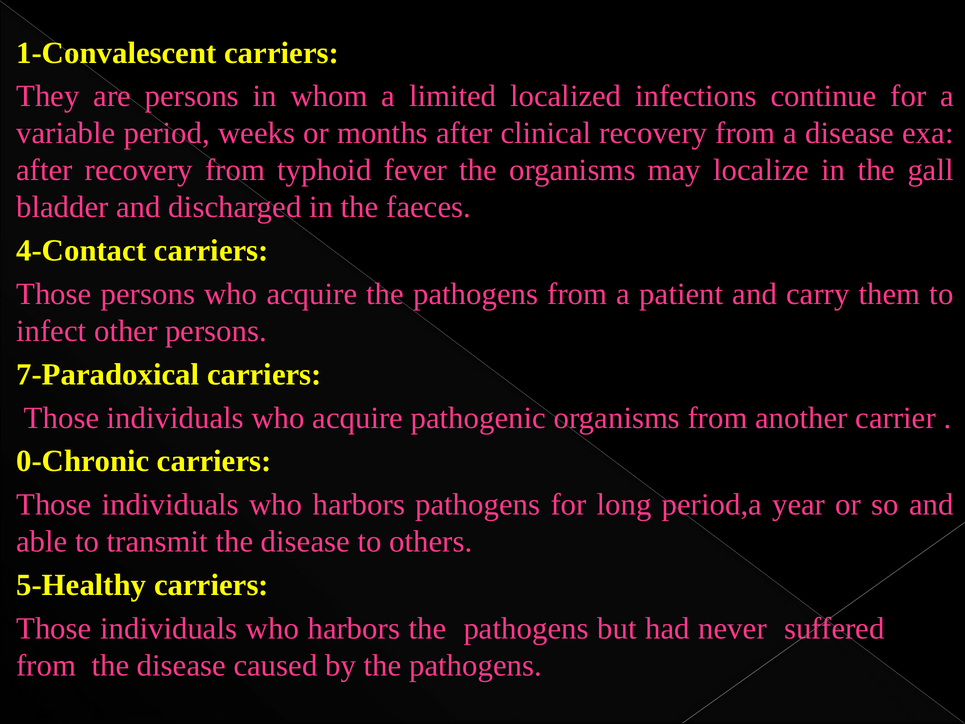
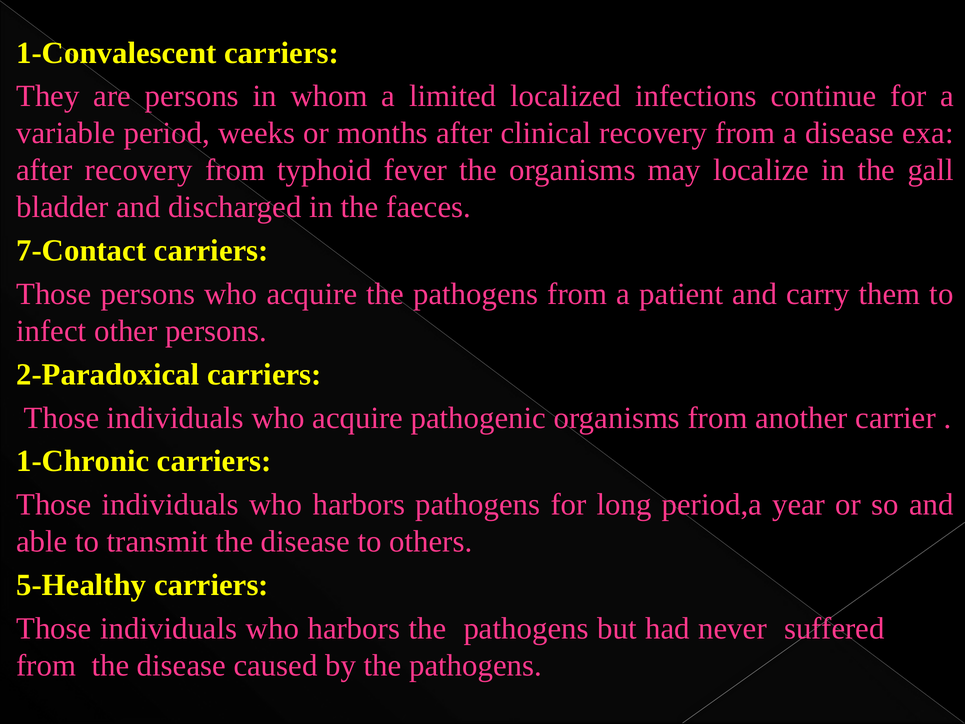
4-Contact: 4-Contact -> 7-Contact
7-Paradoxical: 7-Paradoxical -> 2-Paradoxical
0-Chronic: 0-Chronic -> 1-Chronic
